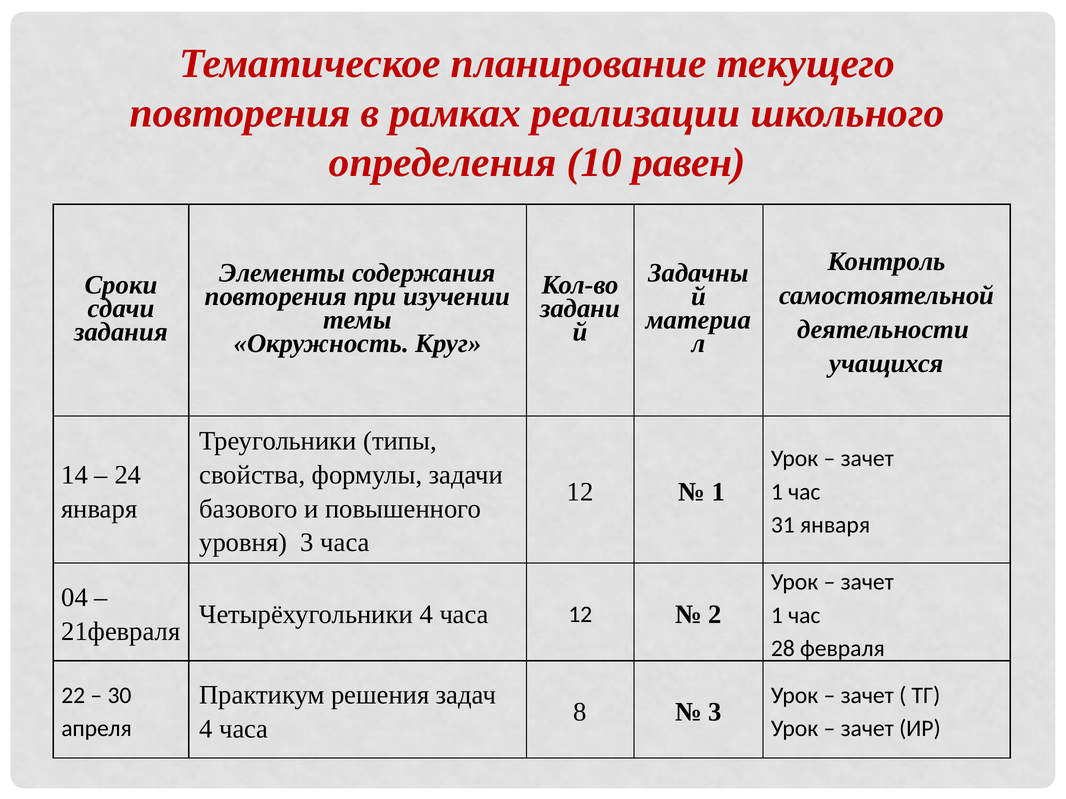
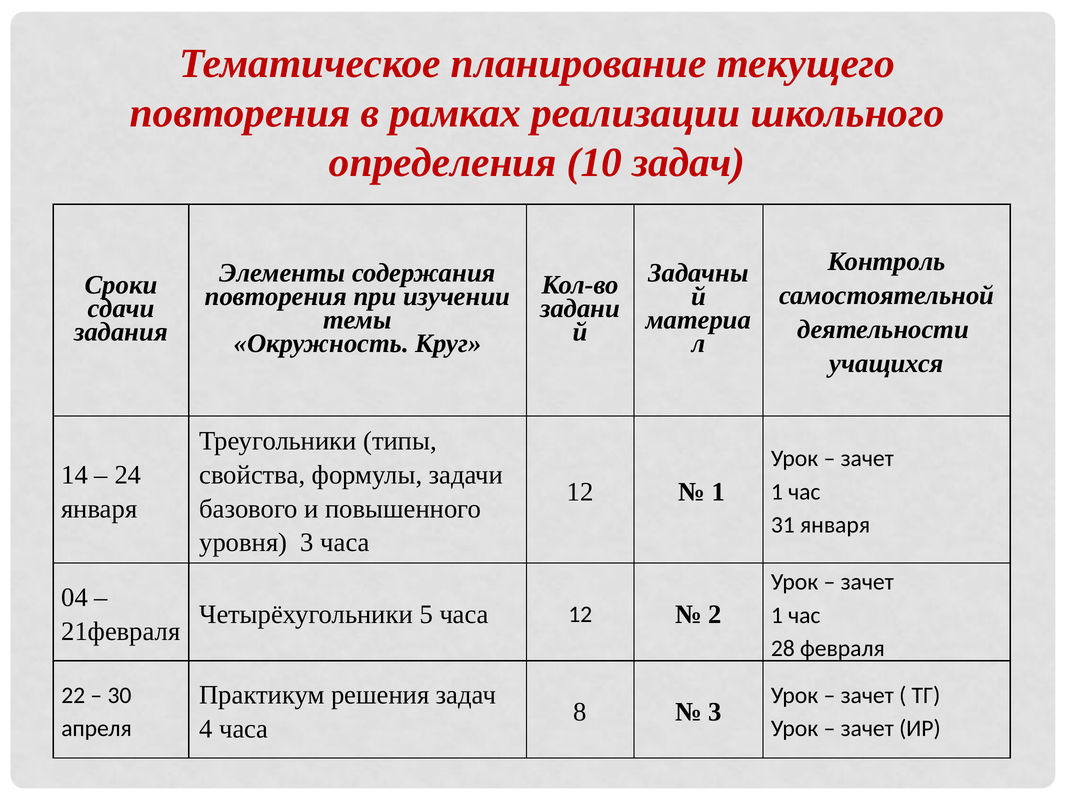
10 равен: равен -> задач
Четырёхугольники 4: 4 -> 5
